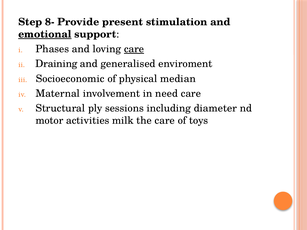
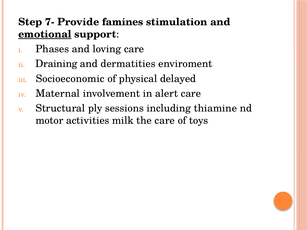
8-: 8- -> 7-
present: present -> famines
care at (134, 49) underline: present -> none
generalised: generalised -> dermatities
median: median -> delayed
need: need -> alert
diameter: diameter -> thiamine
